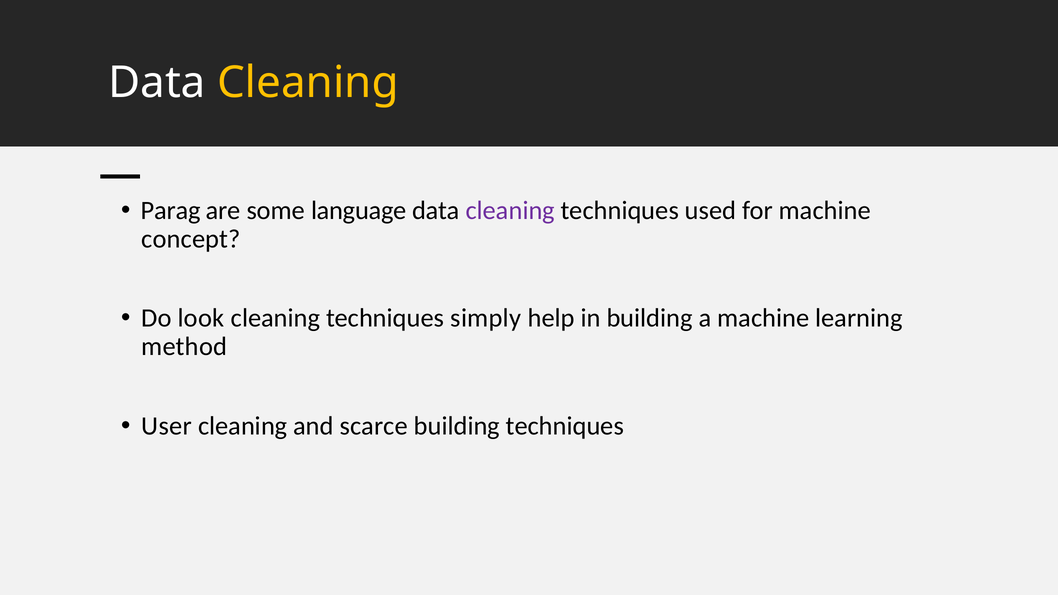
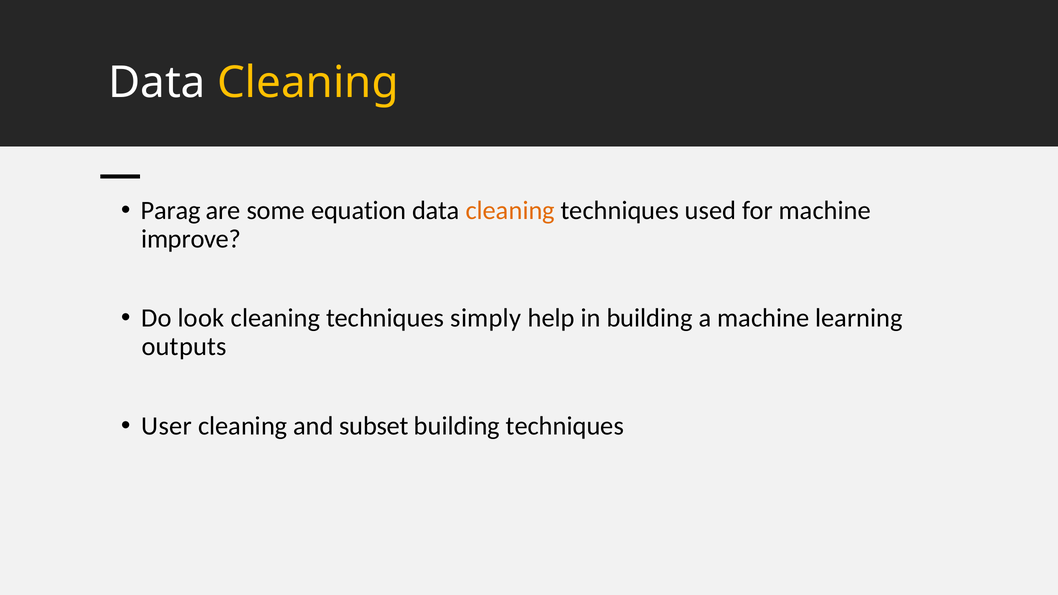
language: language -> equation
cleaning at (510, 211) colour: purple -> orange
concept: concept -> improve
method: method -> outputs
scarce: scarce -> subset
